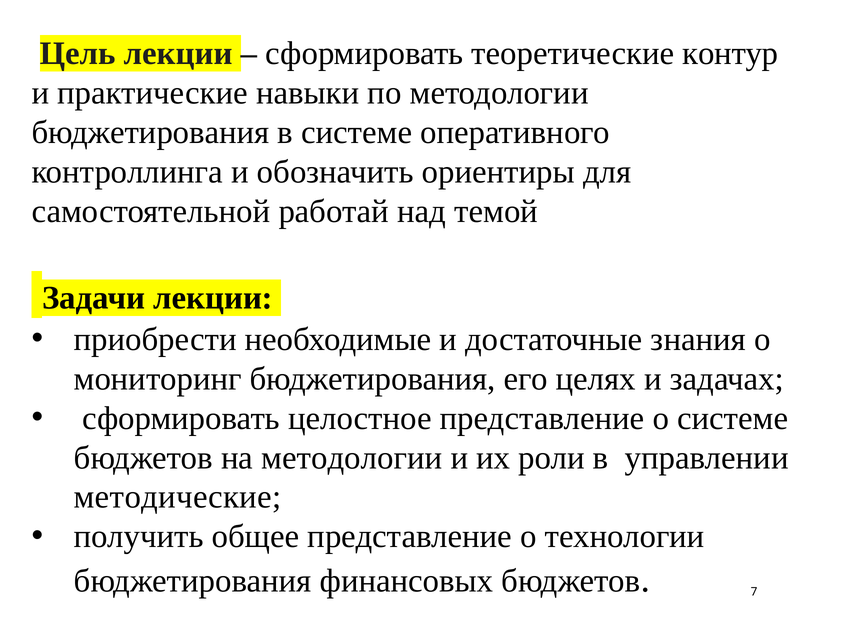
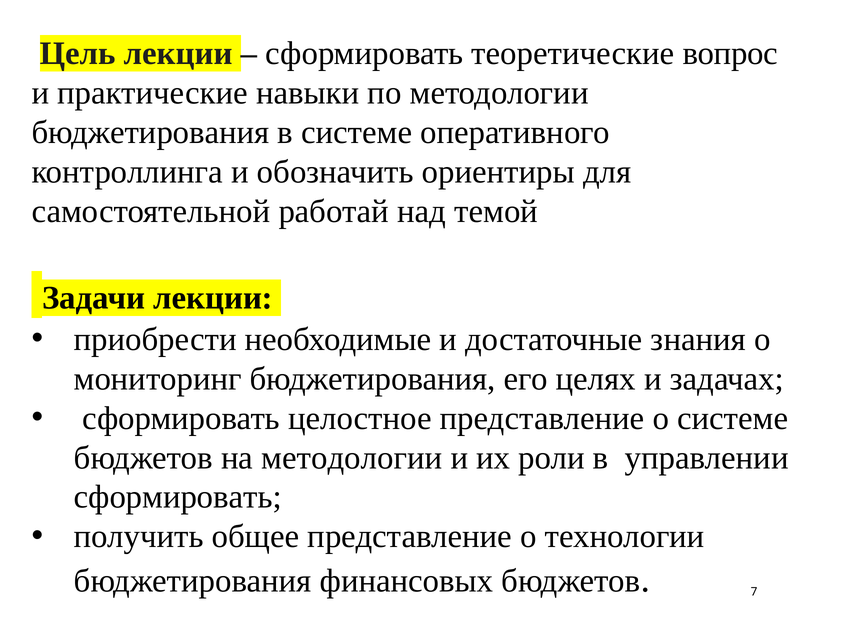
контур: контур -> вопрос
методические at (178, 498): методические -> сформировать
